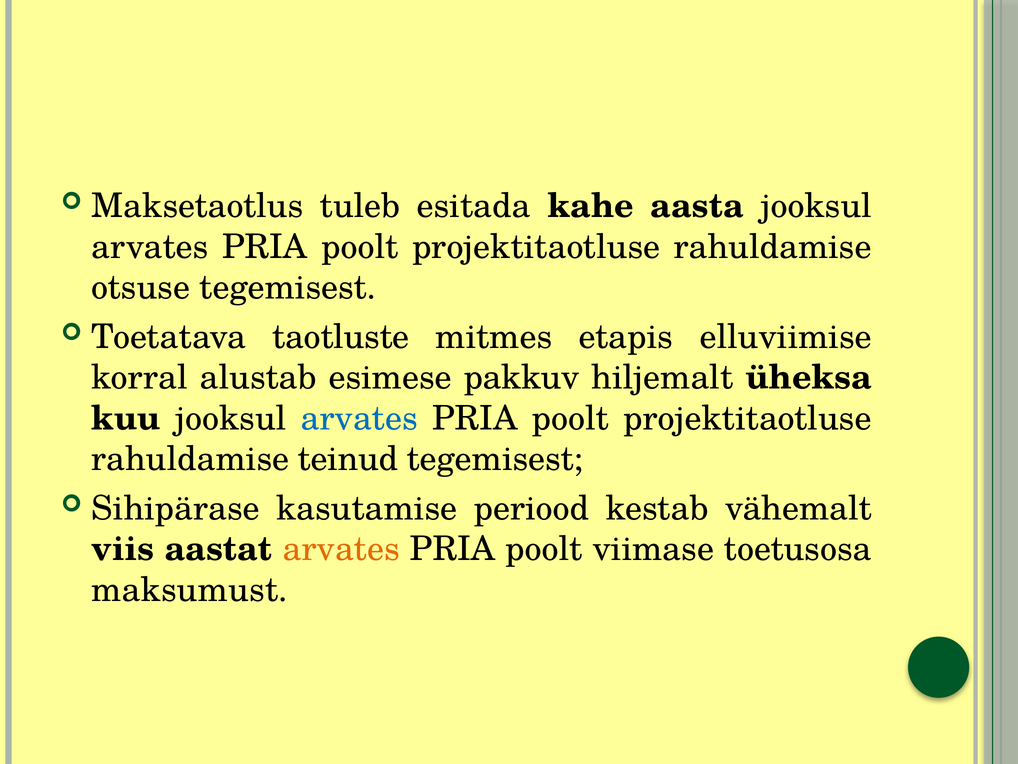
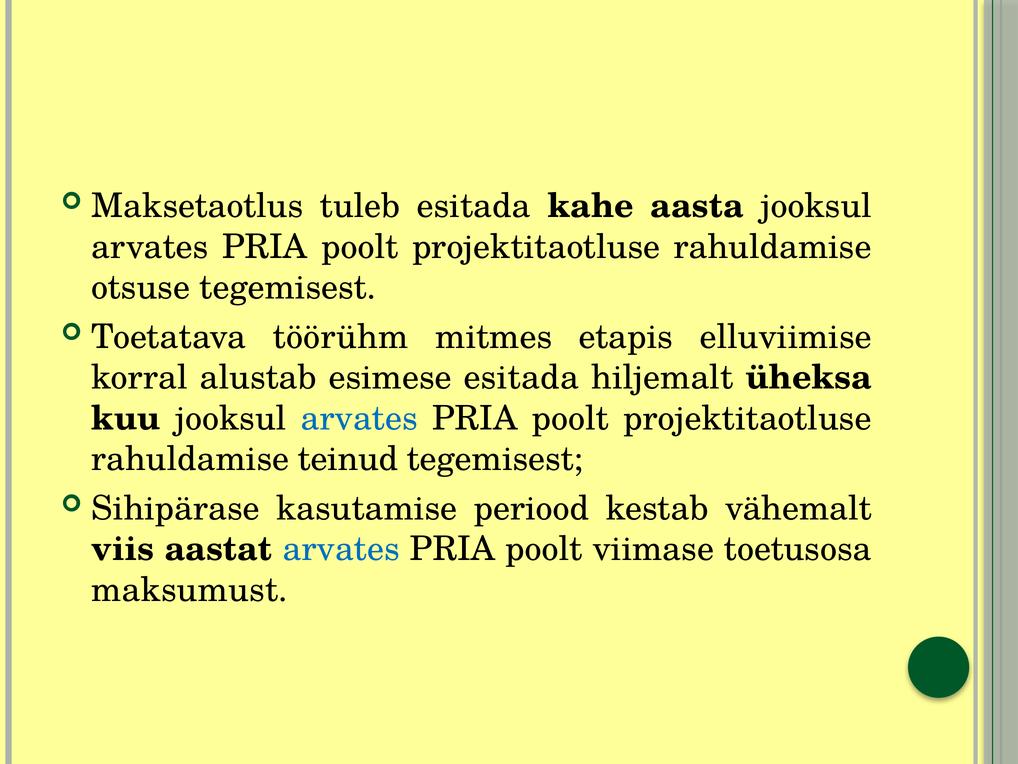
taotluste: taotluste -> töörühm
esimese pakkuv: pakkuv -> esitada
arvates at (341, 549) colour: orange -> blue
